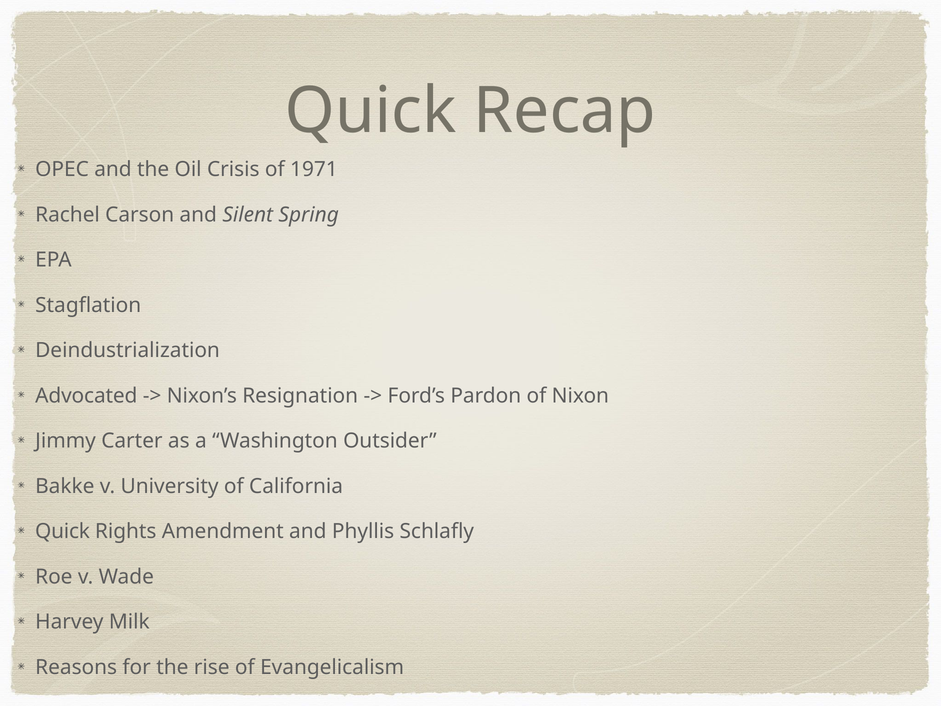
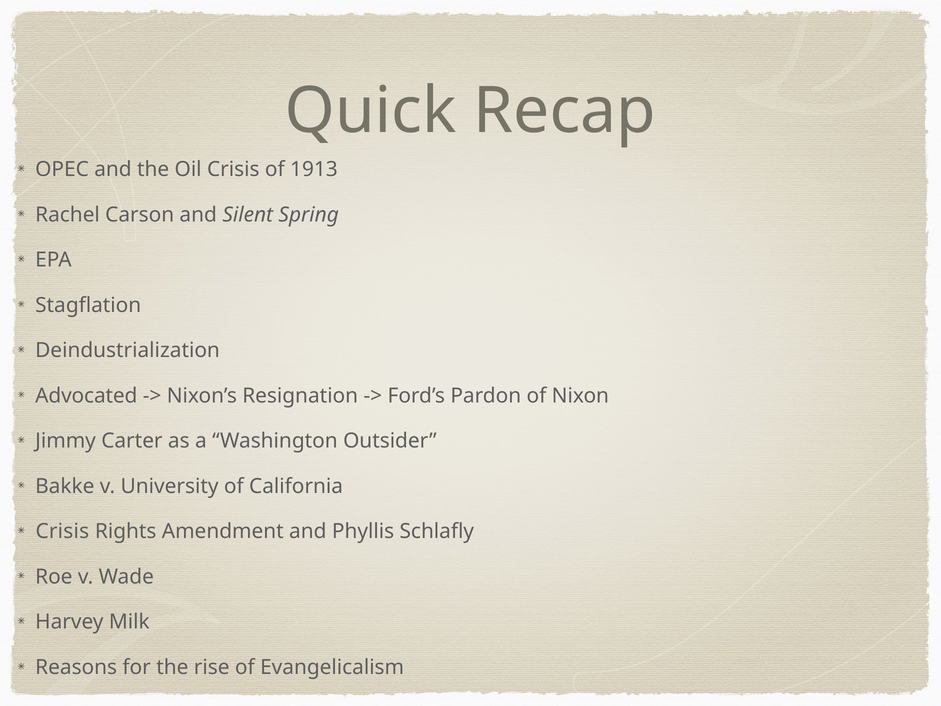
1971: 1971 -> 1913
Quick at (63, 531): Quick -> Crisis
